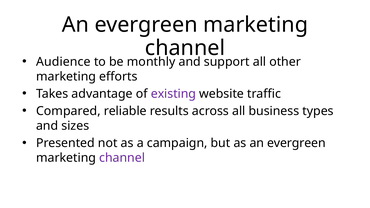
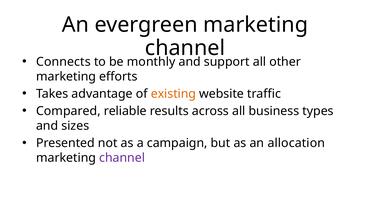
Audience: Audience -> Connects
existing colour: purple -> orange
as an evergreen: evergreen -> allocation
